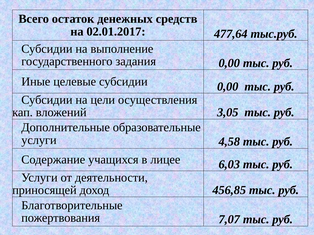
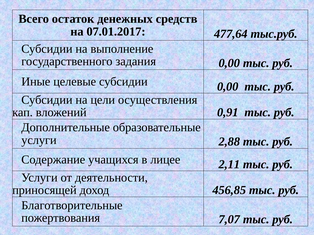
02.01.2017: 02.01.2017 -> 07.01.2017
3,05: 3,05 -> 0,91
4,58: 4,58 -> 2,88
6,03: 6,03 -> 2,11
